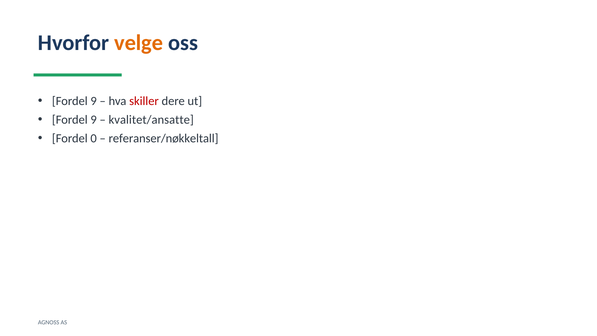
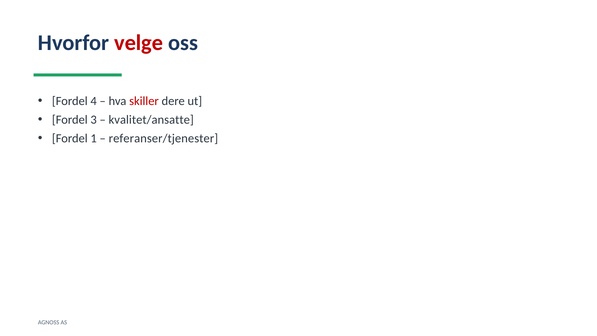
velge colour: orange -> red
9 at (94, 101): 9 -> 4
9 at (94, 120): 9 -> 3
0: 0 -> 1
referanser/nøkkeltall: referanser/nøkkeltall -> referanser/tjenester
